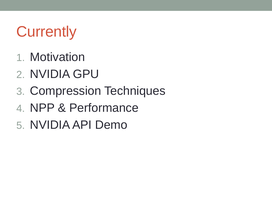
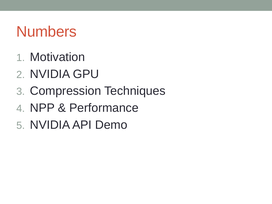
Currently: Currently -> Numbers
